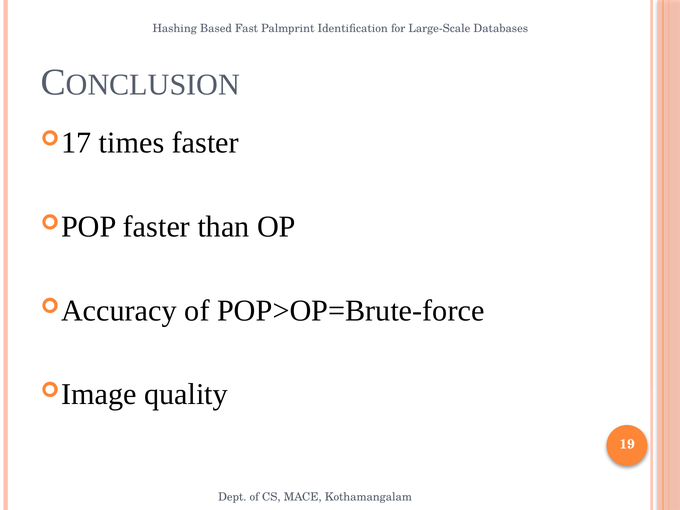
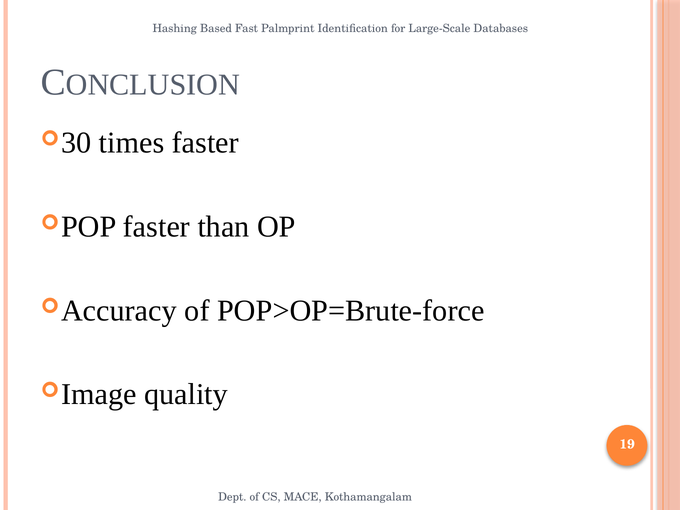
17: 17 -> 30
